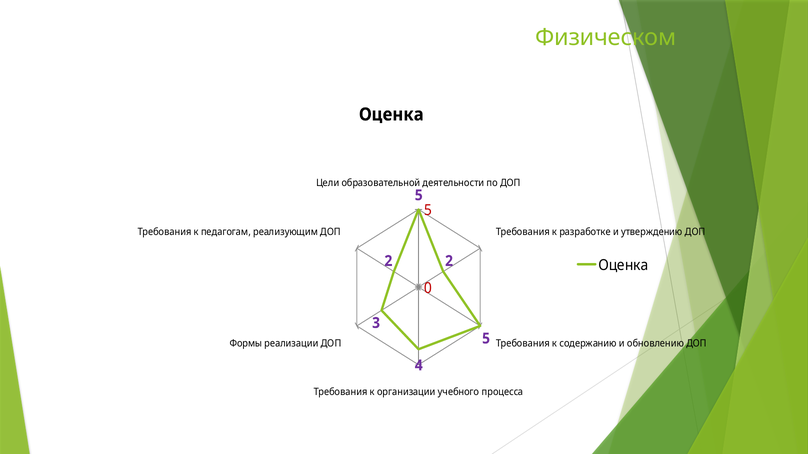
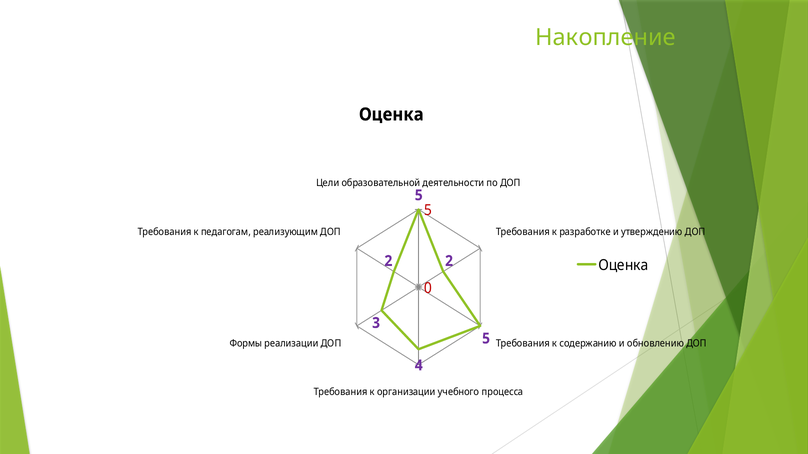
Физическом: Физическом -> Накопление
